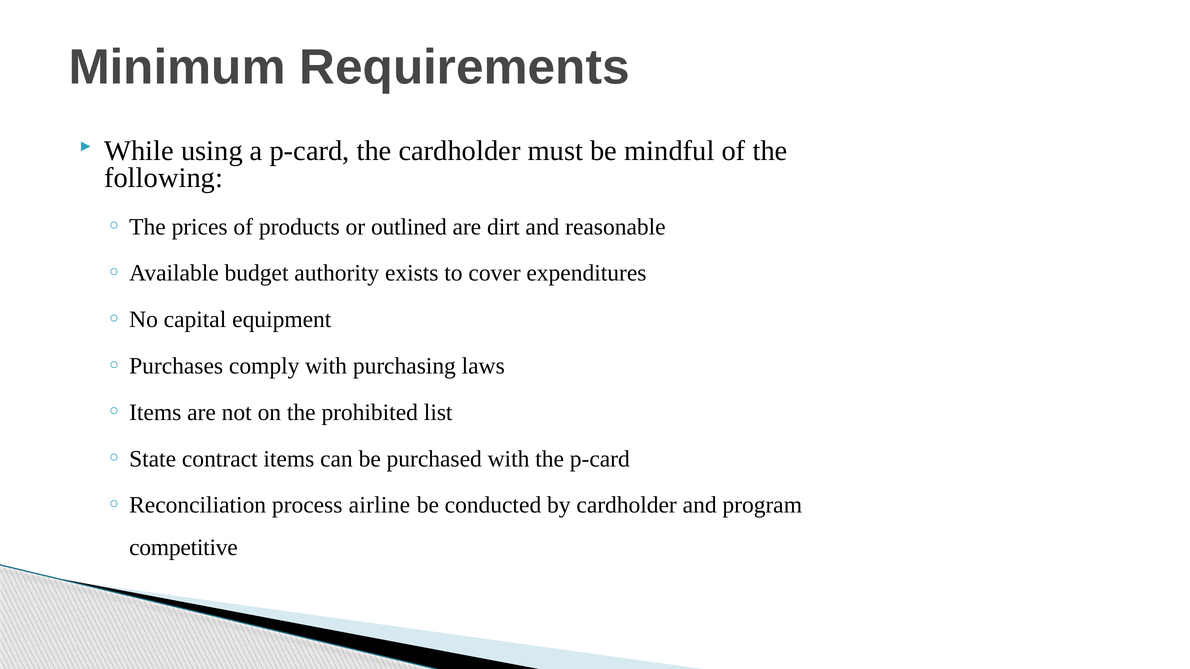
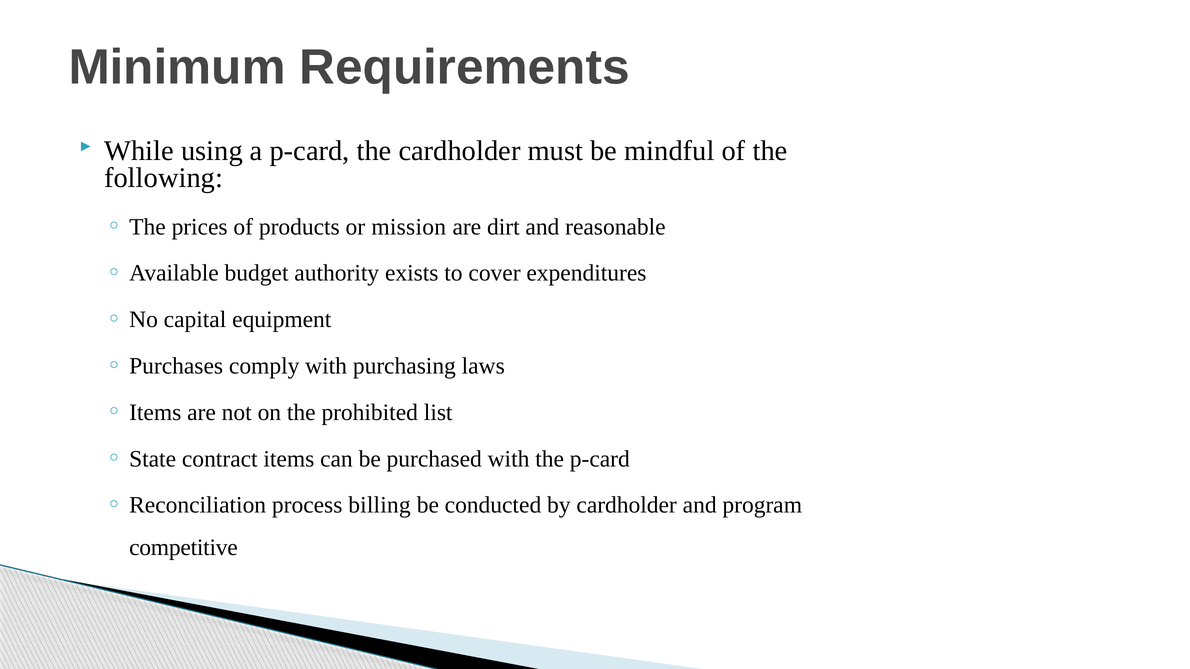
outlined: outlined -> mission
airline: airline -> billing
